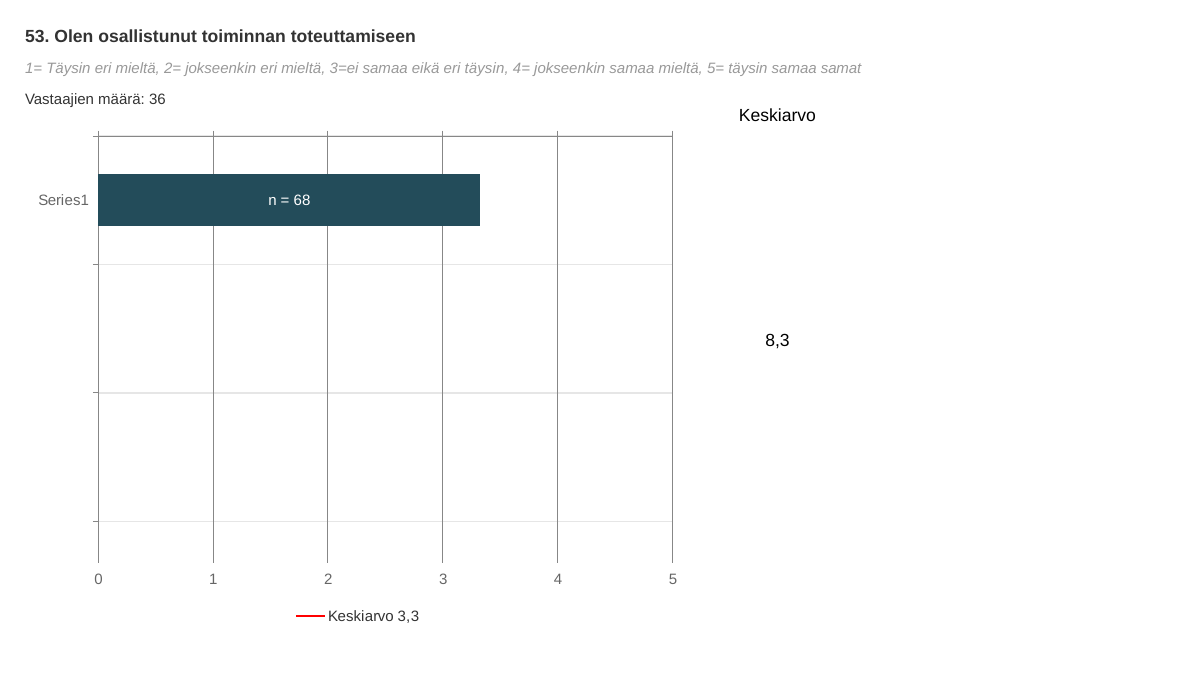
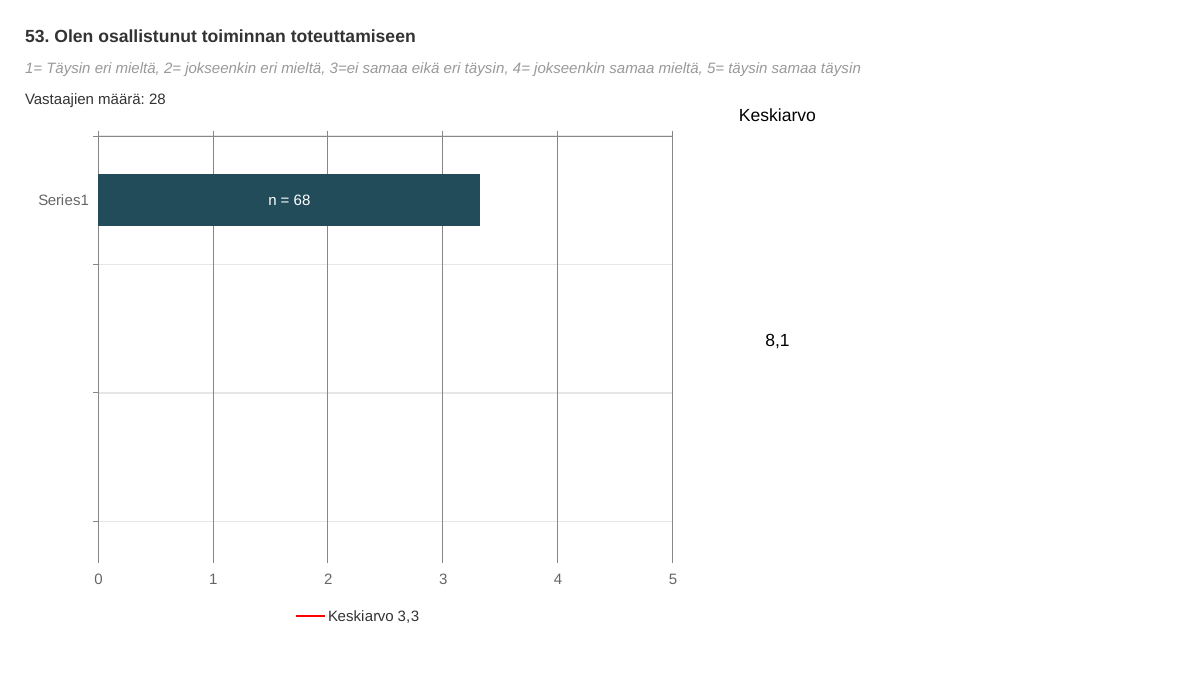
samaa samat: samat -> täysin
36: 36 -> 28
8,3: 8,3 -> 8,1
